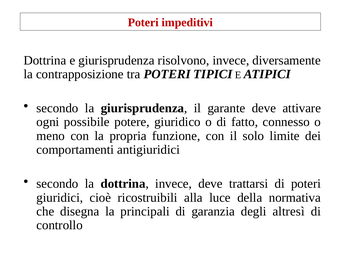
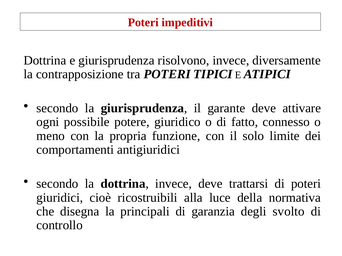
altresì: altresì -> svolto
